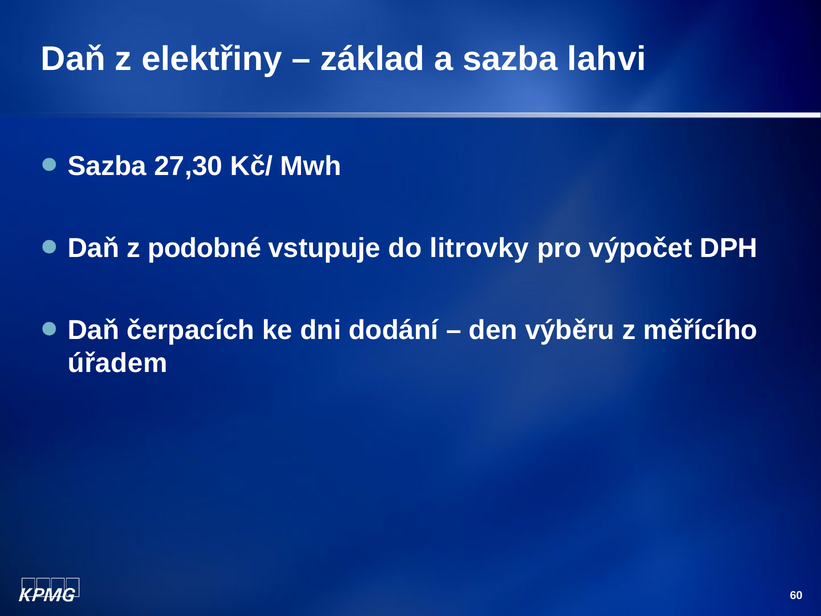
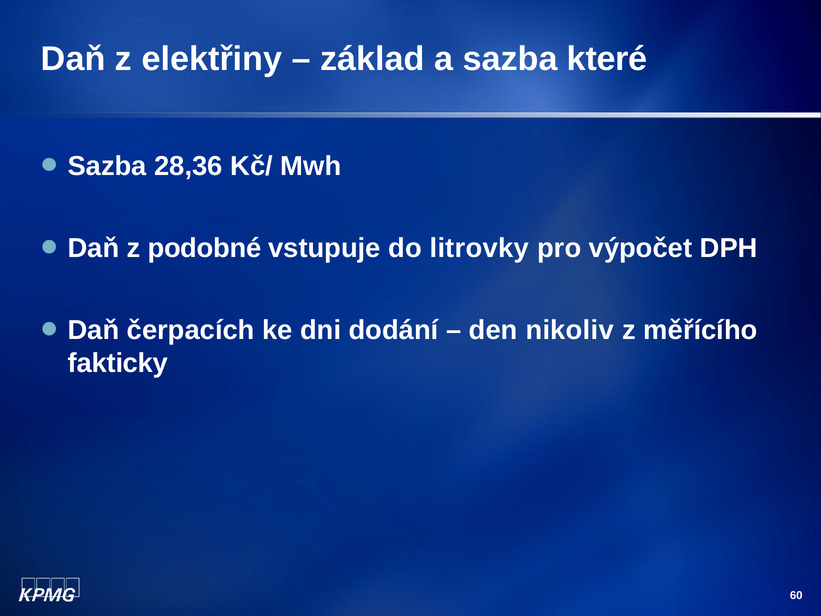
lahvi: lahvi -> které
27,30: 27,30 -> 28,36
výběru: výběru -> nikoliv
úřadem: úřadem -> fakticky
